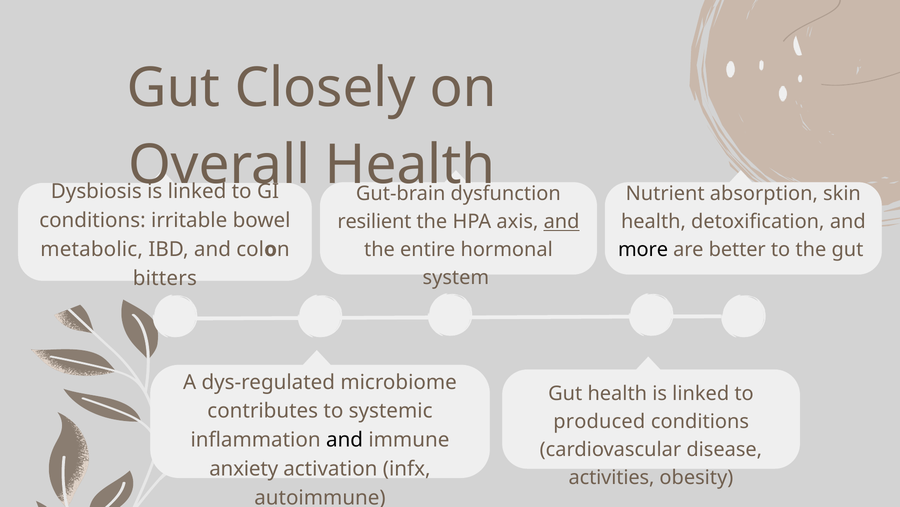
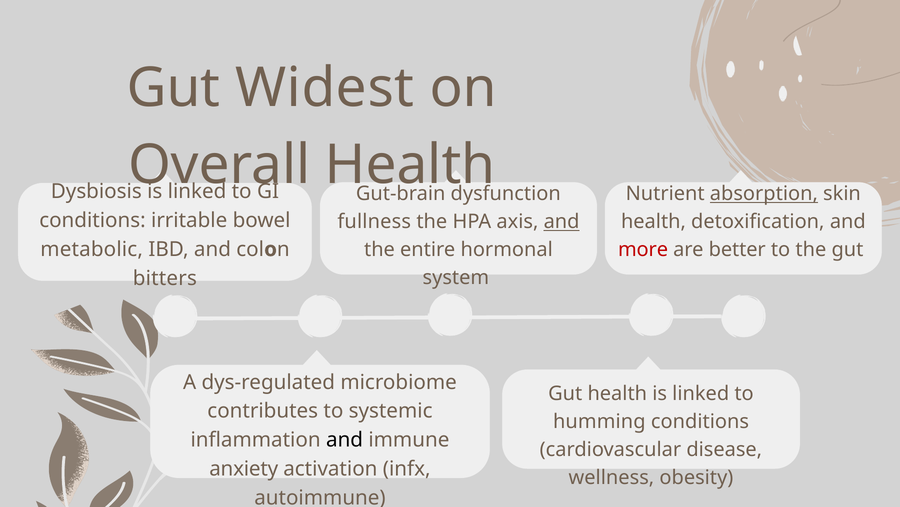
Closely: Closely -> Widest
absorption underline: none -> present
resilient: resilient -> fullness
more colour: black -> red
produced: produced -> humming
activities: activities -> wellness
